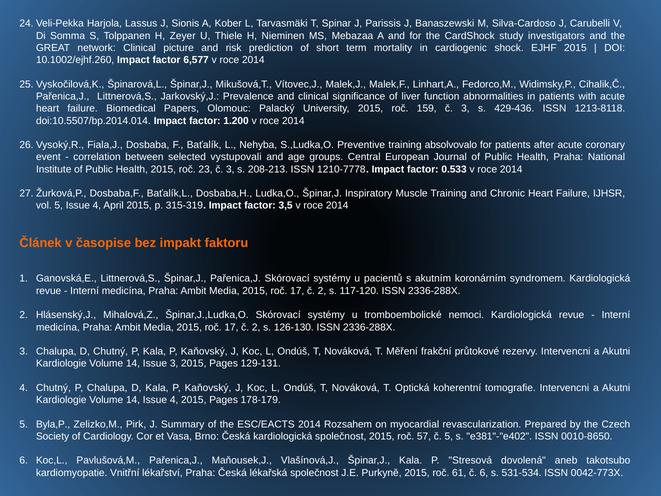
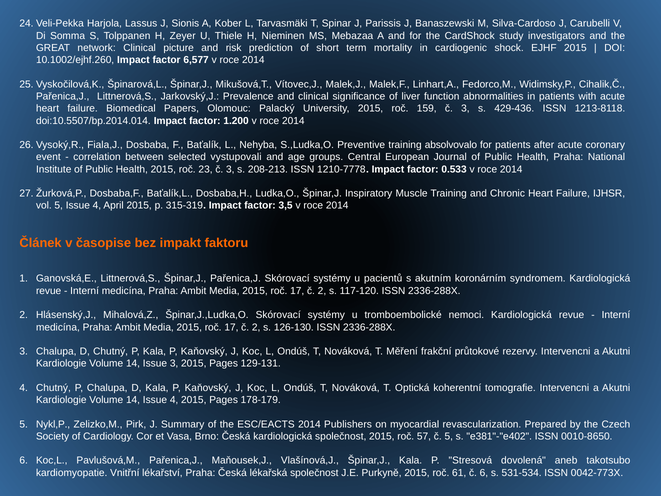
Byla,P: Byla,P -> Nykl,P
Rozsahem: Rozsahem -> Publishers
